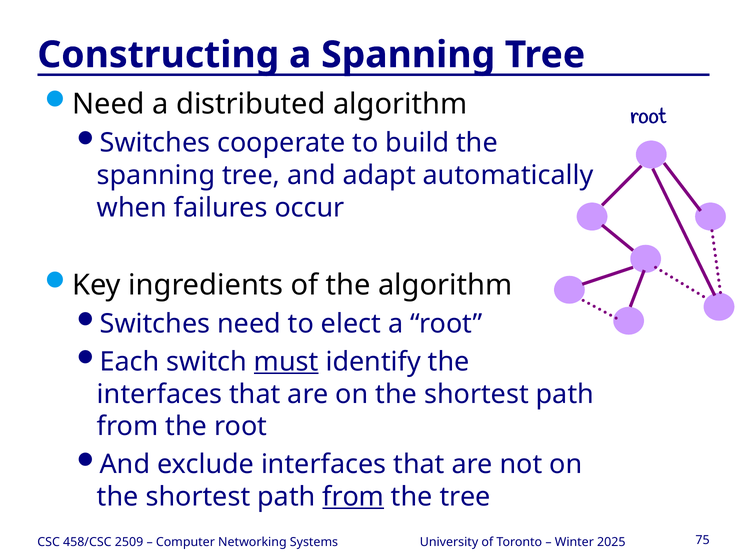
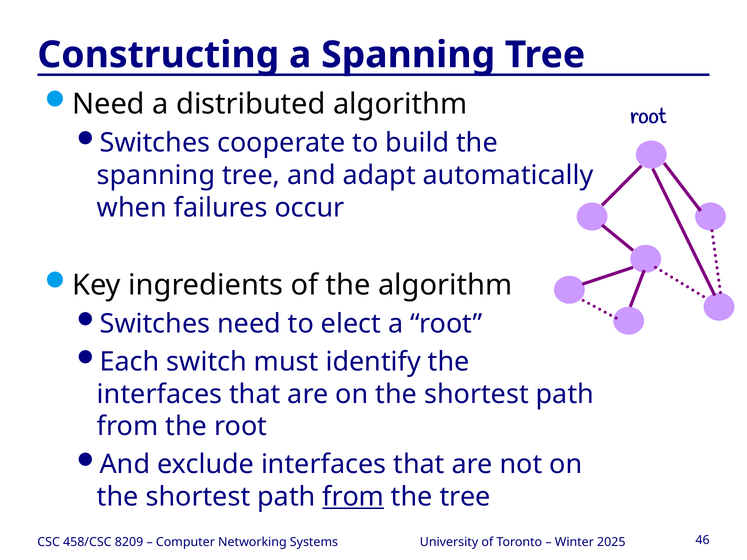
must underline: present -> none
2509: 2509 -> 8209
75: 75 -> 46
